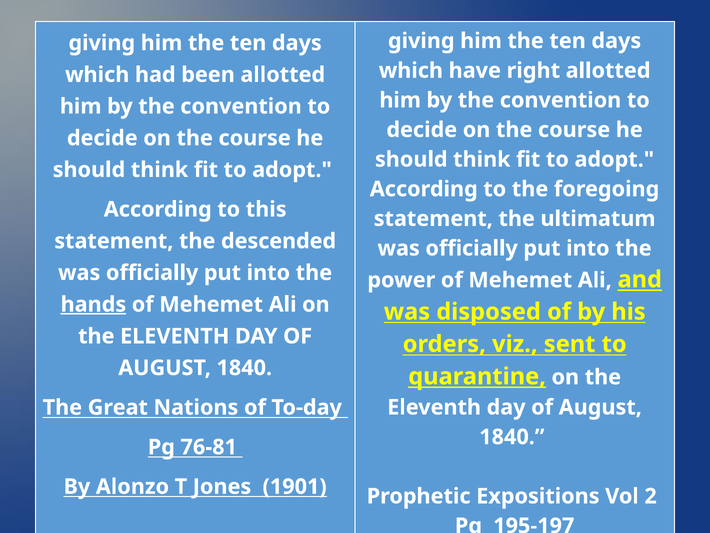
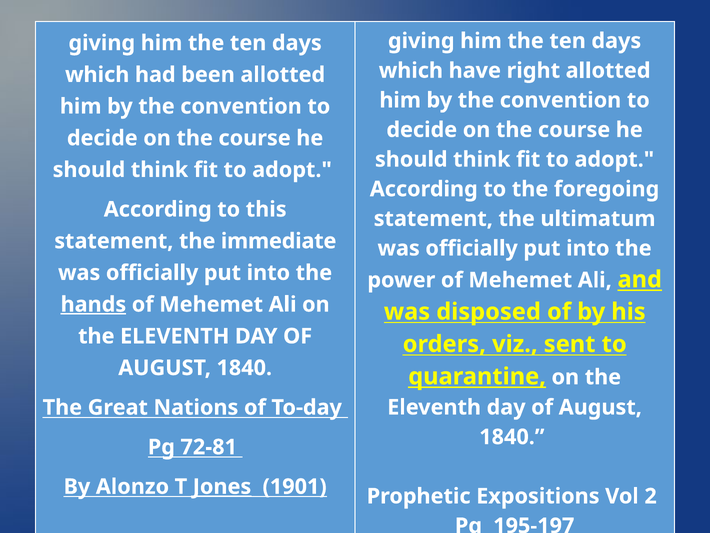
descended: descended -> immediate
76-81: 76-81 -> 72-81
Jones underline: none -> present
